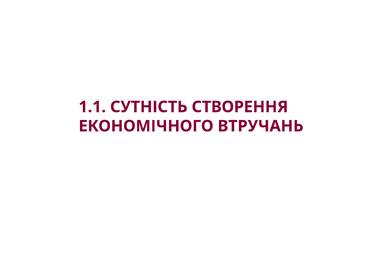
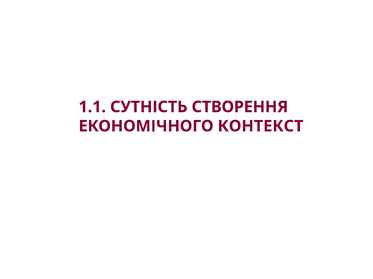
ВТРУЧАНЬ: ВТРУЧАНЬ -> КОНТЕКСТ
